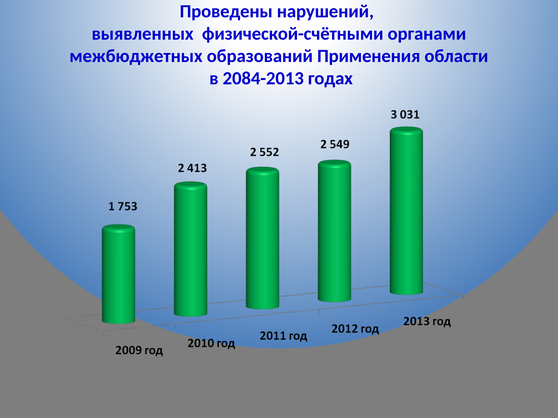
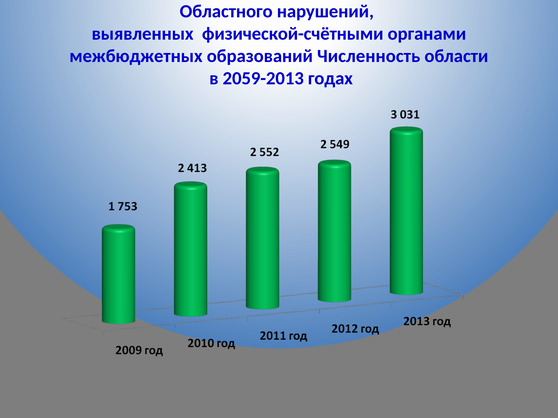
Проведены: Проведены -> Областного
Применения: Применения -> Численность
2084-2013: 2084-2013 -> 2059-2013
